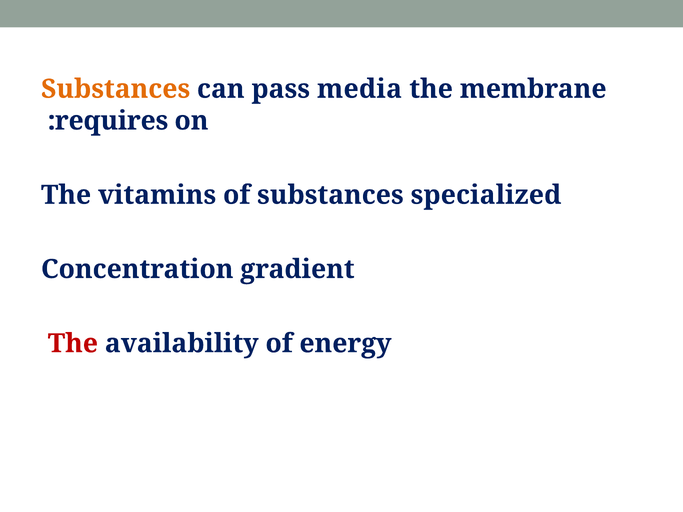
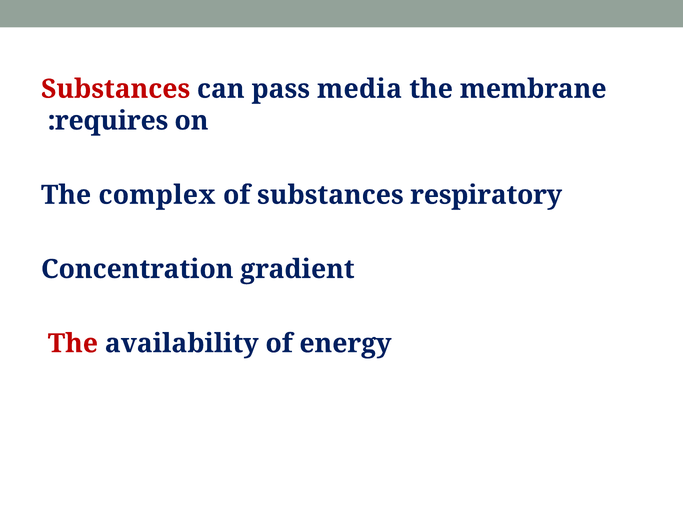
Substances at (116, 89) colour: orange -> red
vitamins: vitamins -> complex
specialized: specialized -> respiratory
